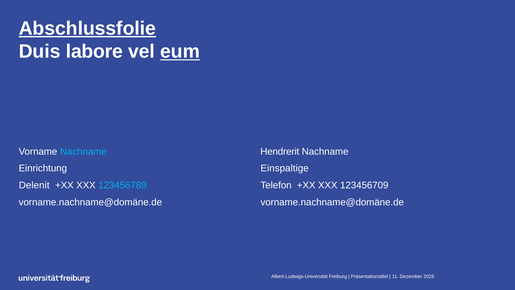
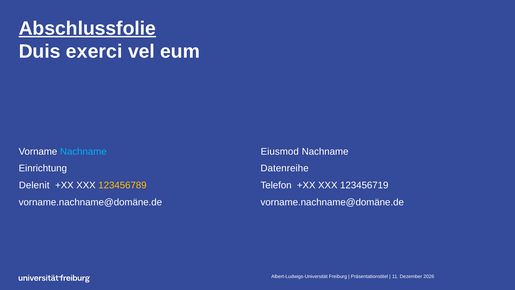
labore: labore -> exerci
eum underline: present -> none
Hendrerit: Hendrerit -> Eiusmod
Einspaltige: Einspaltige -> Datenreihe
123456789 colour: light blue -> yellow
123456709: 123456709 -> 123456719
